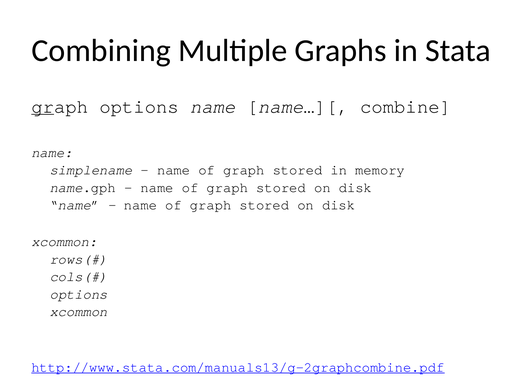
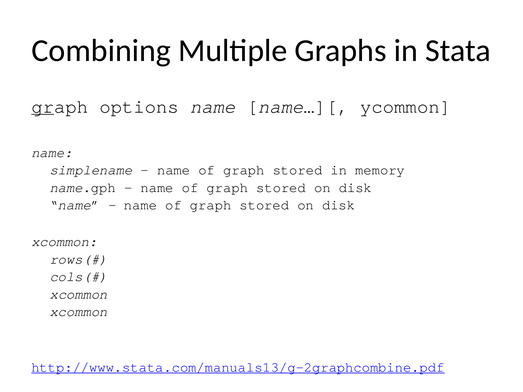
combine: combine -> ycommon
options at (79, 294): options -> xcommon
